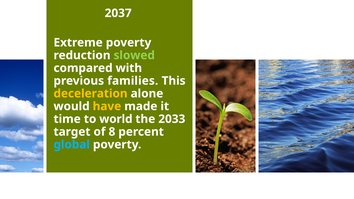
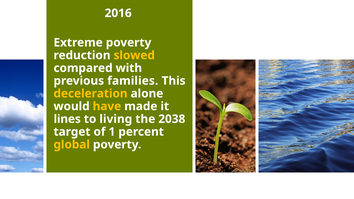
2037: 2037 -> 2016
slowed colour: light green -> yellow
time: time -> lines
world: world -> living
2033: 2033 -> 2038
8: 8 -> 1
global colour: light blue -> yellow
